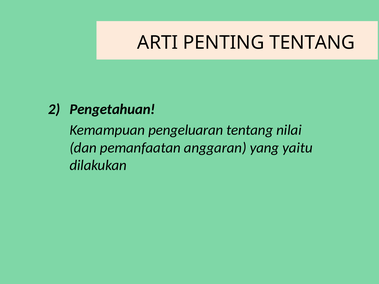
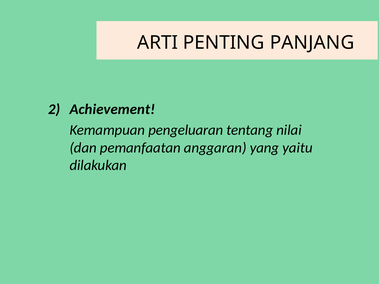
PENTING TENTANG: TENTANG -> PANJANG
Pengetahuan: Pengetahuan -> Achievement
